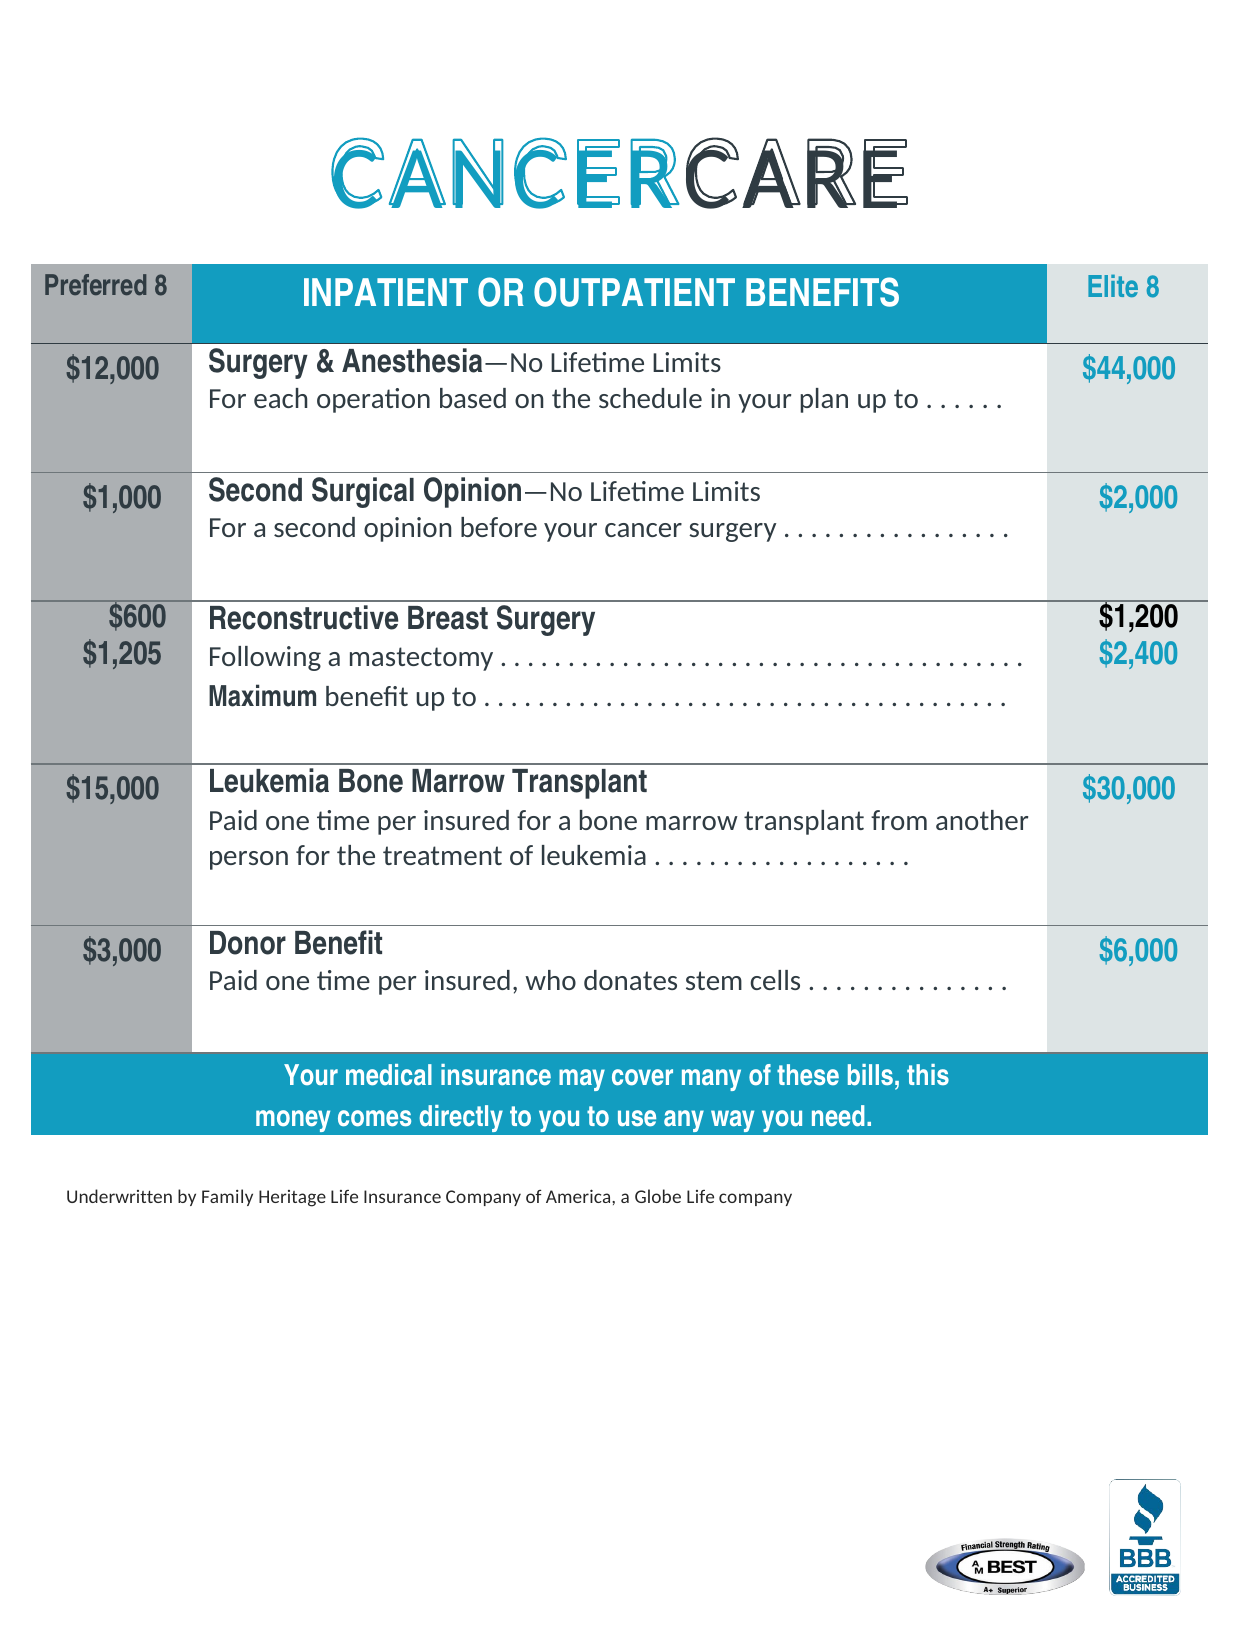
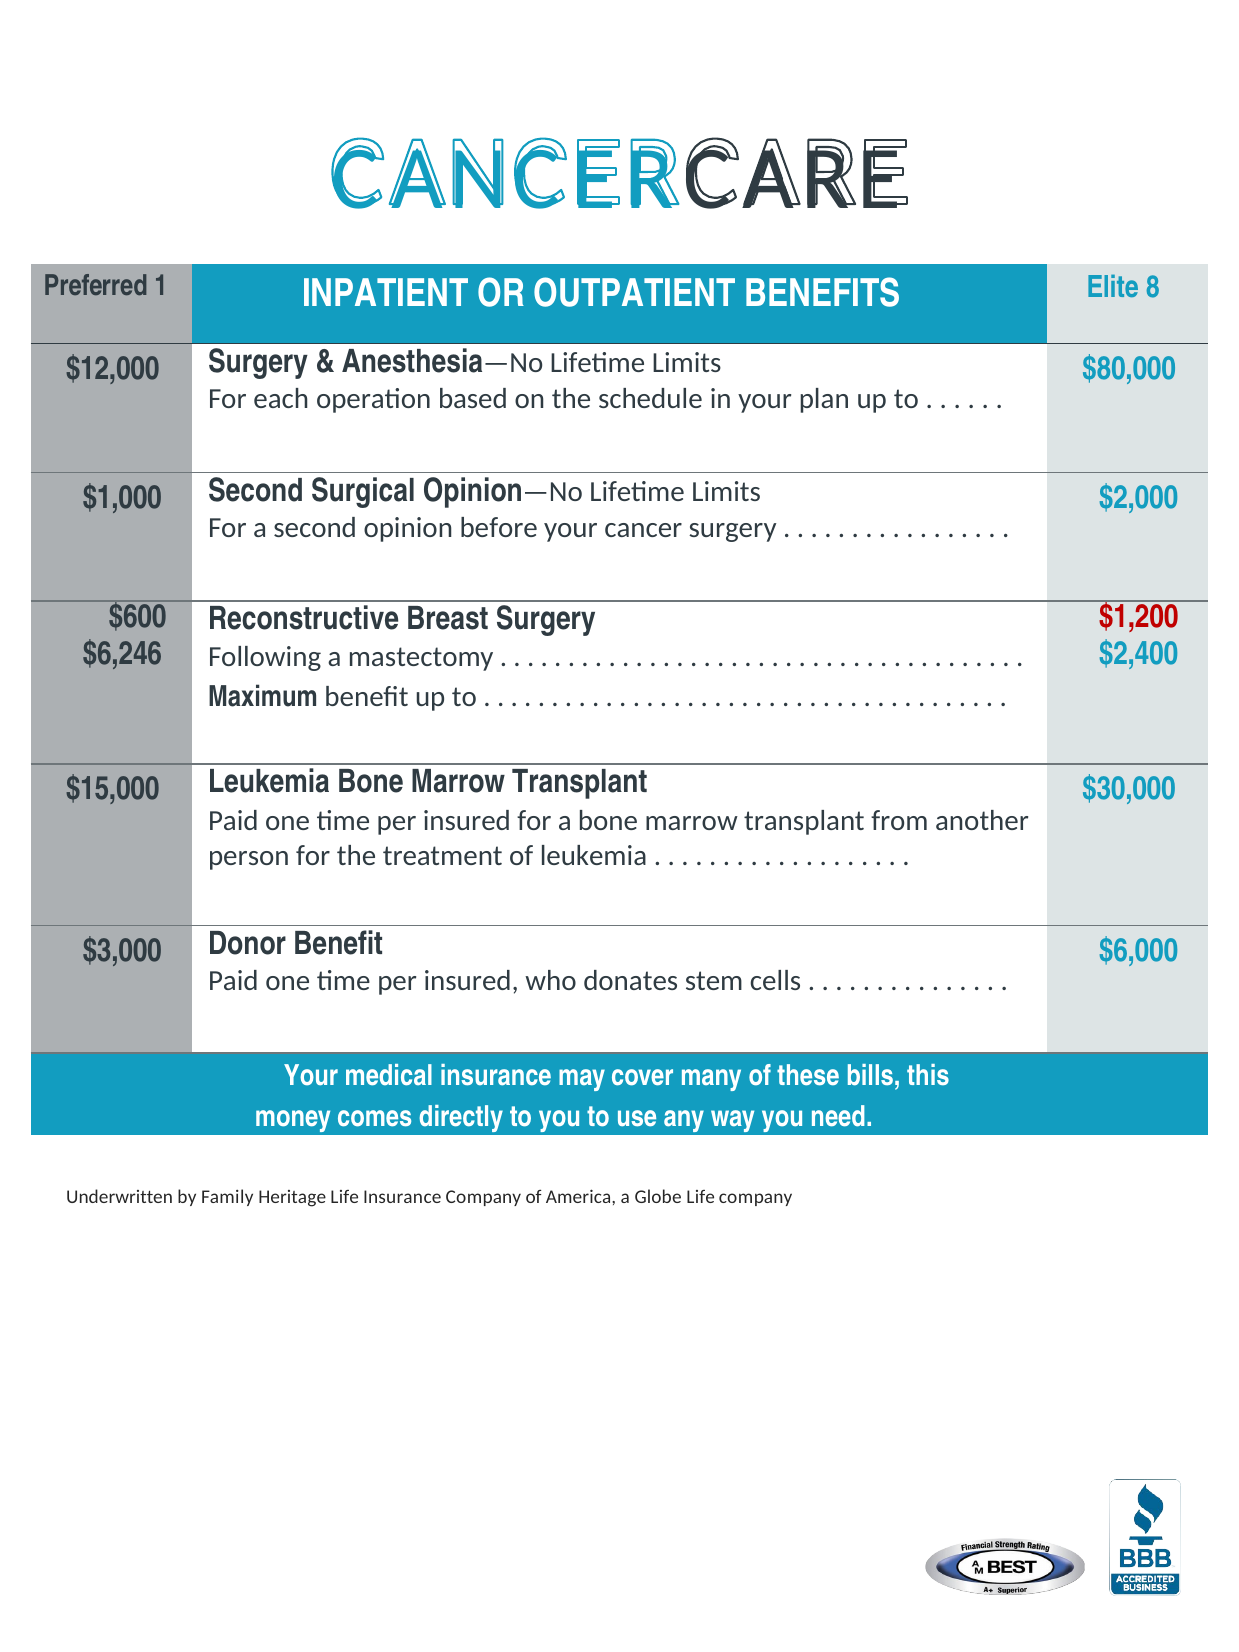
Preferred 8: 8 -> 1
$44,000: $44,000 -> $80,000
$1,200 colour: black -> red
$1,205: $1,205 -> $6,246
